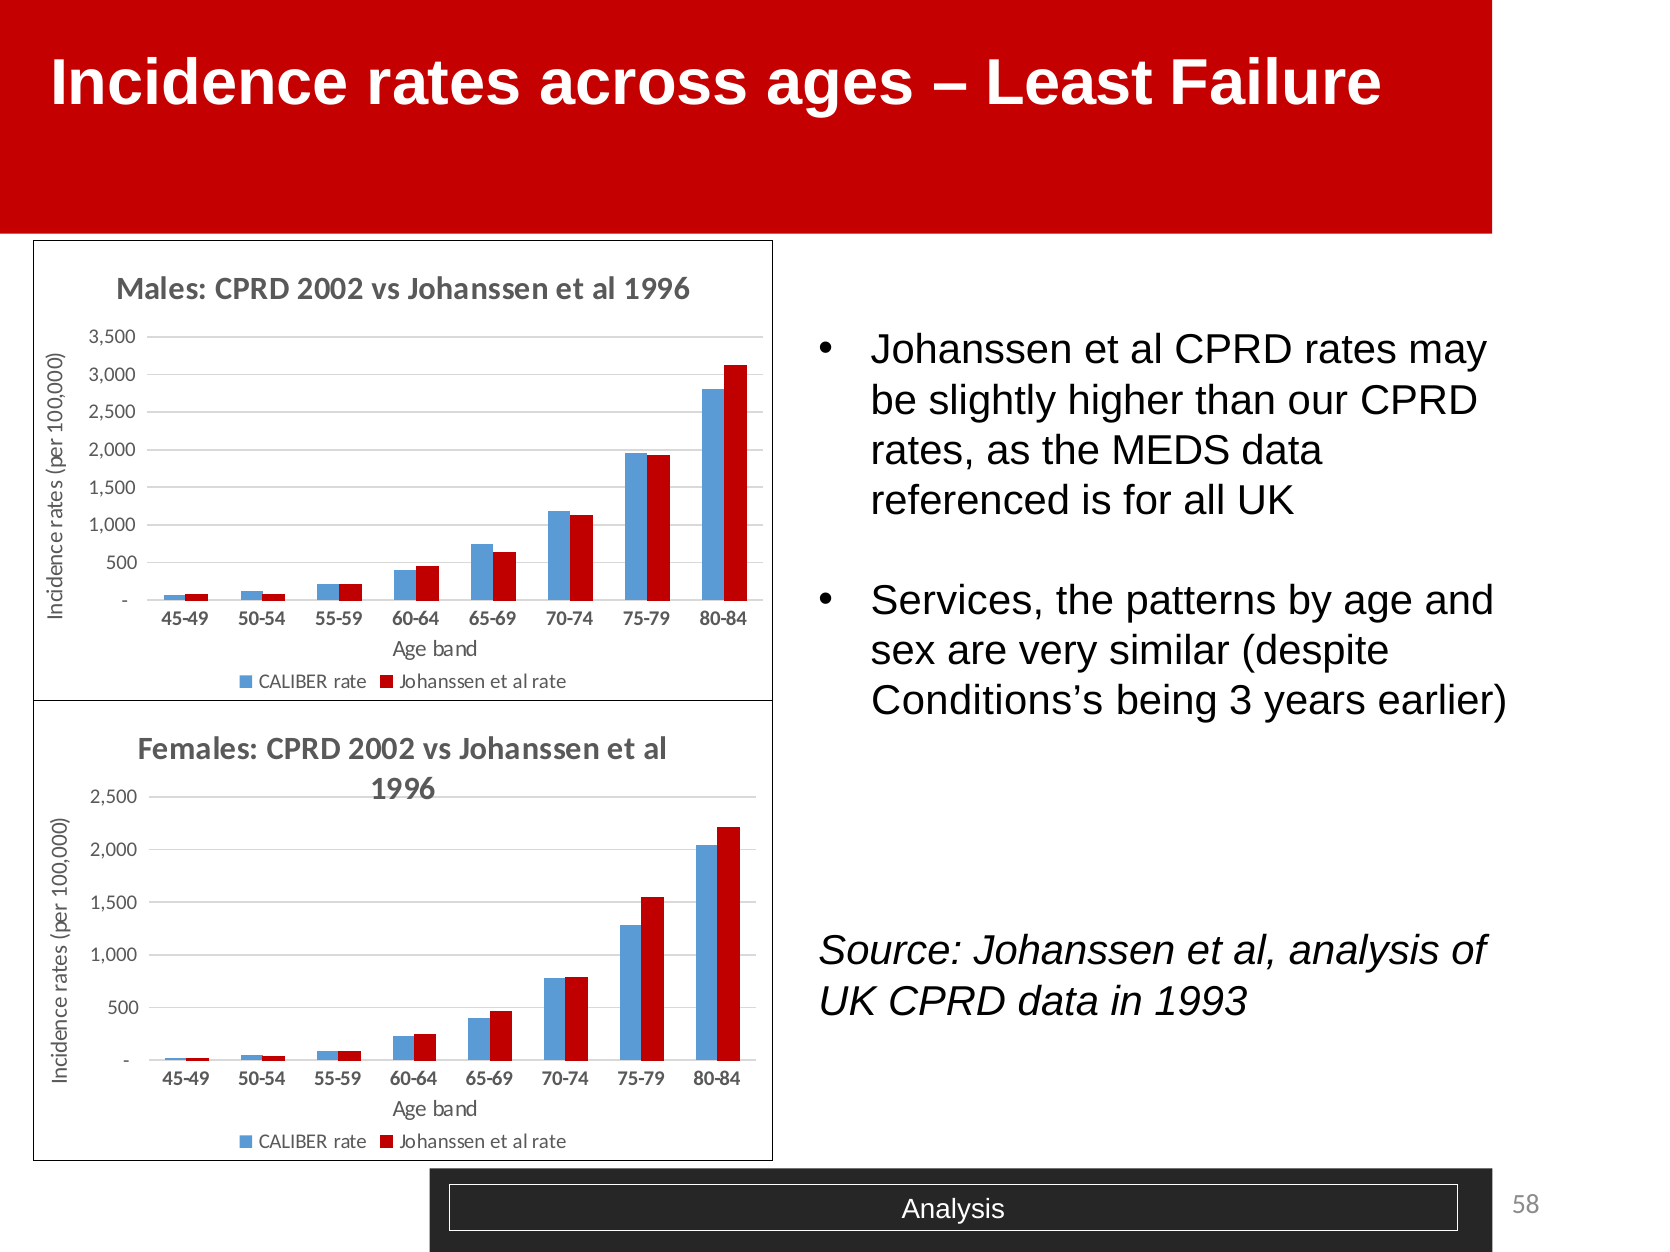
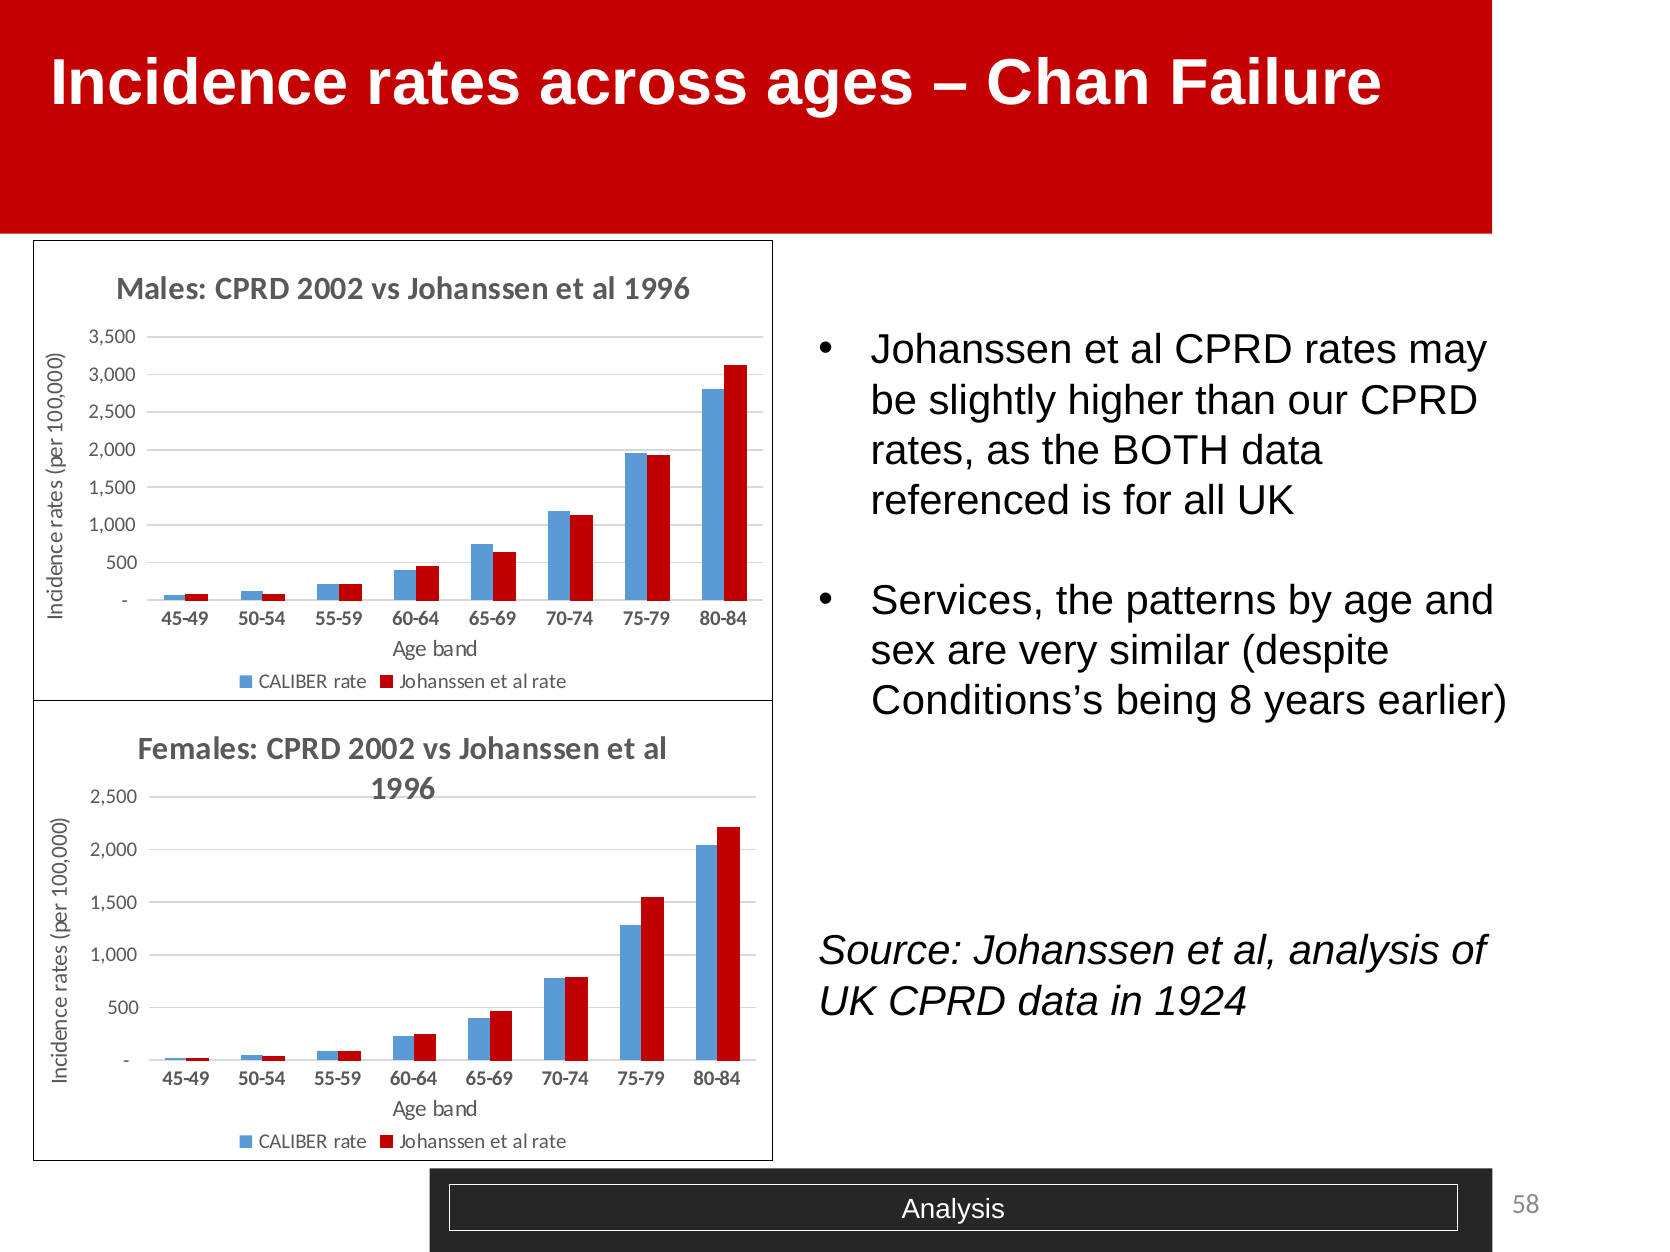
Least: Least -> Chan
MEDS: MEDS -> BOTH
3: 3 -> 8
1993: 1993 -> 1924
